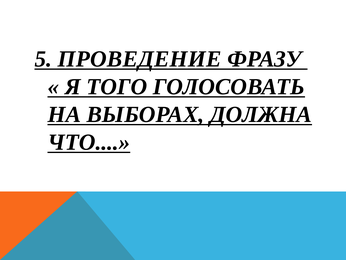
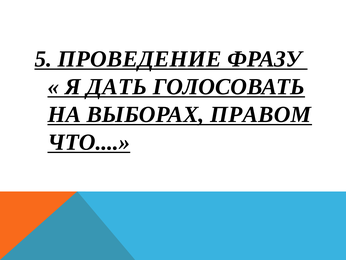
ТОГО: ТОГО -> ДАТЬ
ДОЛЖНА: ДОЛЖНА -> ПРАВОМ
